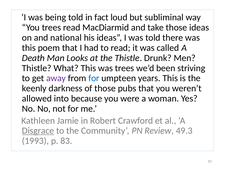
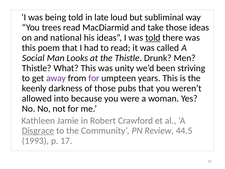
fact: fact -> late
told at (153, 38) underline: none -> present
Death: Death -> Social
was trees: trees -> unity
for at (94, 78) colour: blue -> purple
49.3: 49.3 -> 44.5
83: 83 -> 17
